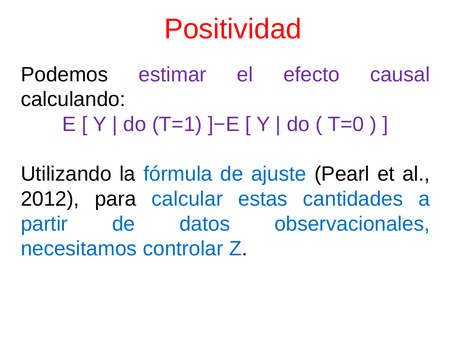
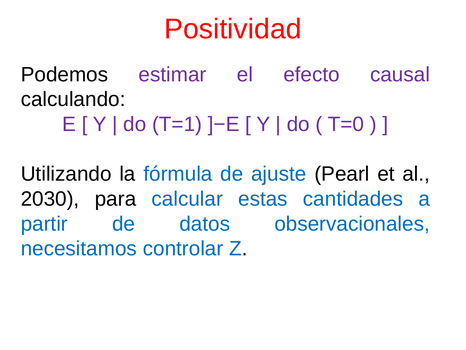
2012: 2012 -> 2030
